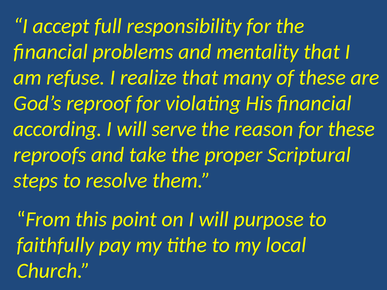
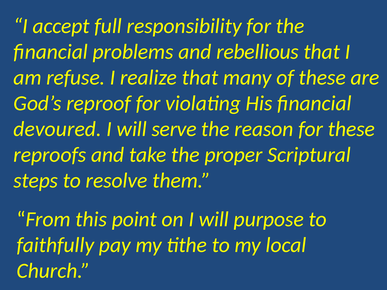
mentality: mentality -> rebellious
according: according -> devoured
